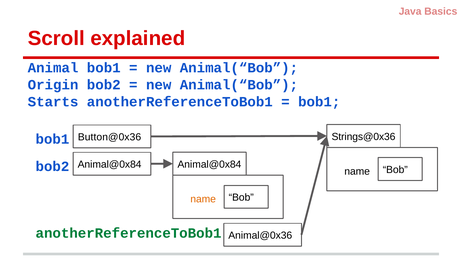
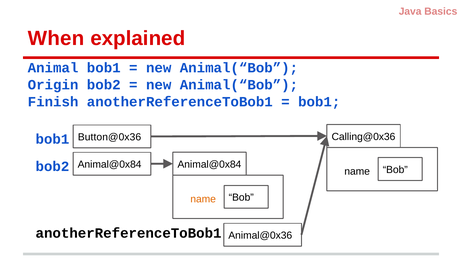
Scroll: Scroll -> When
Starts: Starts -> Finish
Strings@0x36: Strings@0x36 -> Calling@0x36
anotherReferenceToBob1 at (129, 233) colour: green -> black
